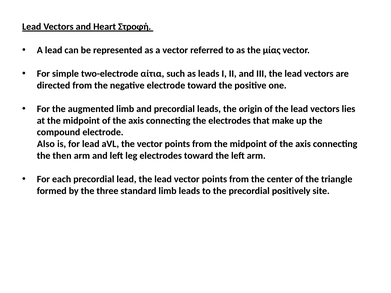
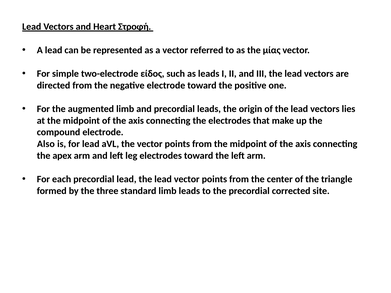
αίτια: αίτια -> είδος
then: then -> apex
positively: positively -> corrected
